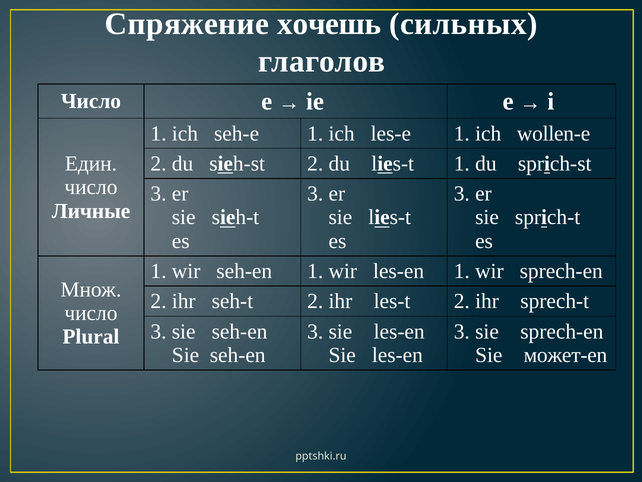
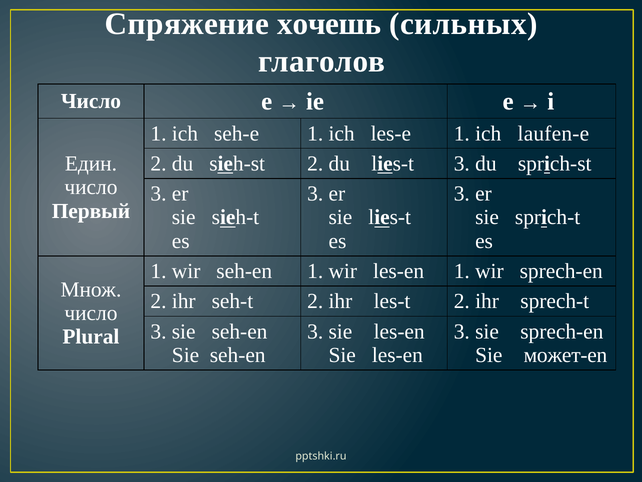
wollen-e: wollen-e -> laufen-e
lies-t 1: 1 -> 3
Личные: Личные -> Первый
